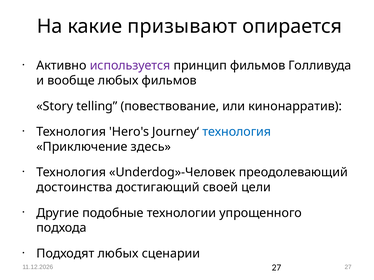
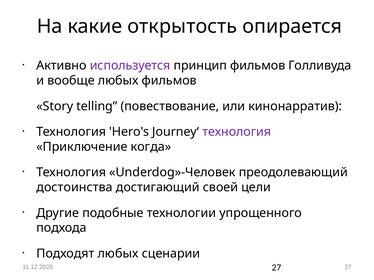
призывают: призывают -> открытость
технология at (237, 132) colour: blue -> purple
здесь: здесь -> когда
